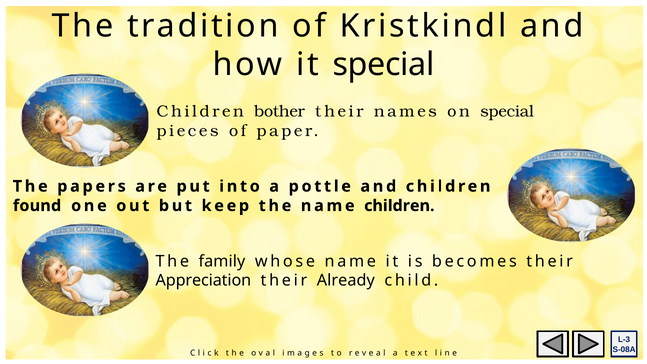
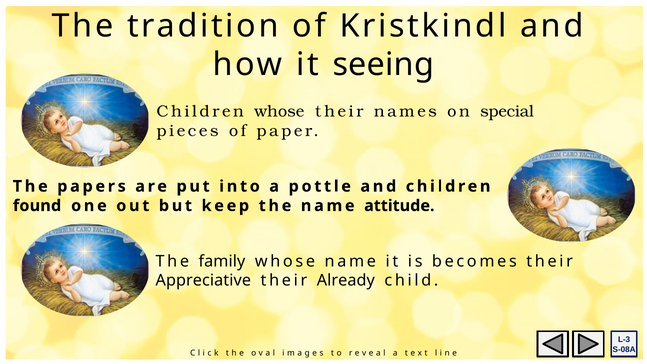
it special: special -> seeing
Children bother: bother -> whose
name children: children -> attitude
Appreciation: Appreciation -> Appreciative
